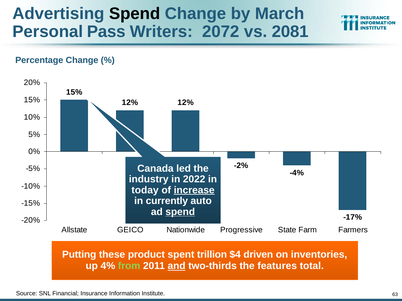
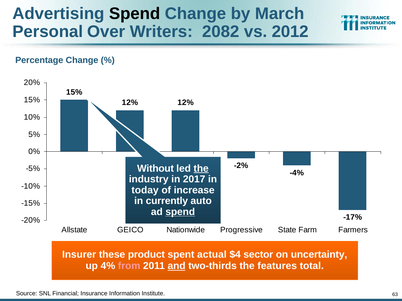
Pass: Pass -> Over
2072: 2072 -> 2082
2081: 2081 -> 2012
Canada: Canada -> Without
the at (201, 169) underline: none -> present
2022: 2022 -> 2017
increase underline: present -> none
Putting: Putting -> Insurer
trillion: trillion -> actual
driven: driven -> sector
inventories: inventories -> uncertainty
from colour: light green -> pink
